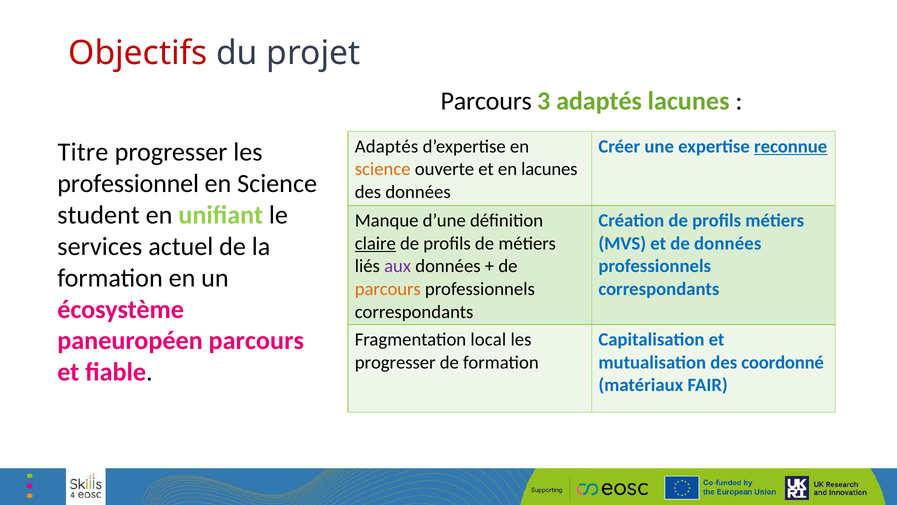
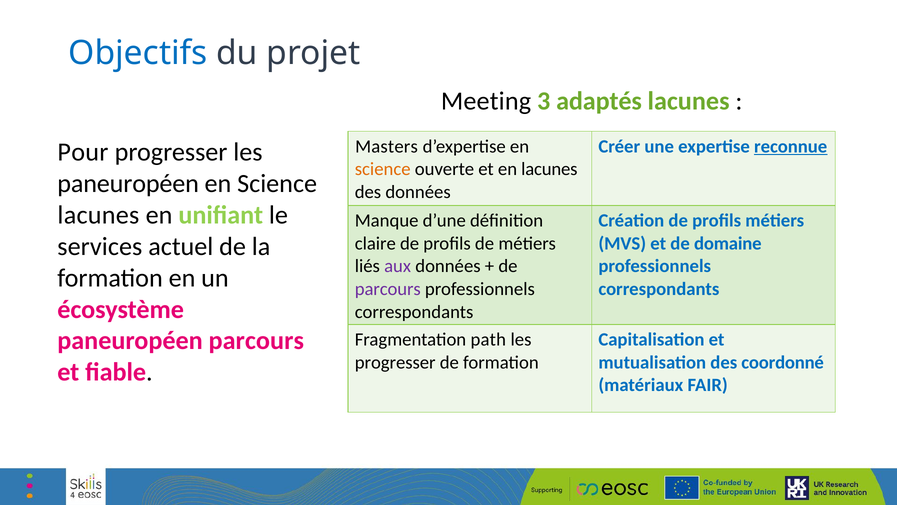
Objectifs colour: red -> blue
Parcours at (486, 101): Parcours -> Meeting
Adaptés at (387, 146): Adaptés -> Masters
Titre: Titre -> Pour
professionnel at (128, 183): professionnel -> paneuropéen
student at (99, 215): student -> lacunes
claire underline: present -> none
de données: données -> domaine
parcours at (388, 289) colour: orange -> purple
local: local -> path
